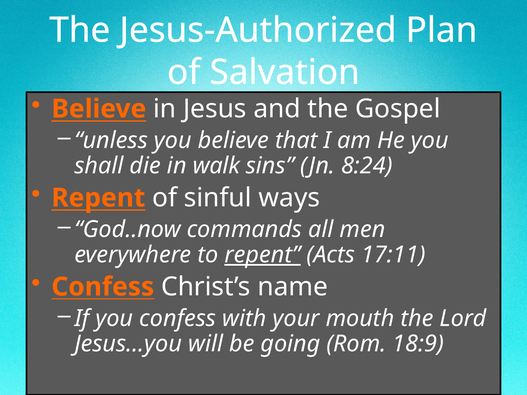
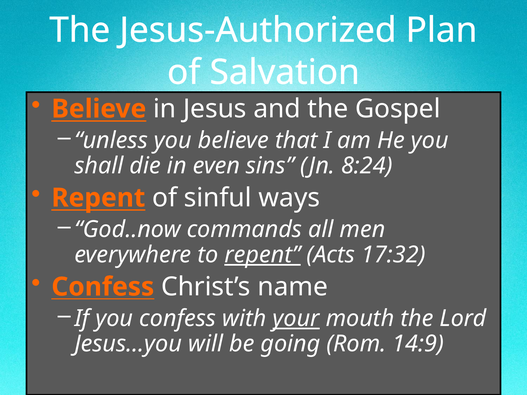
walk: walk -> even
17:11: 17:11 -> 17:32
your underline: none -> present
18:9: 18:9 -> 14:9
